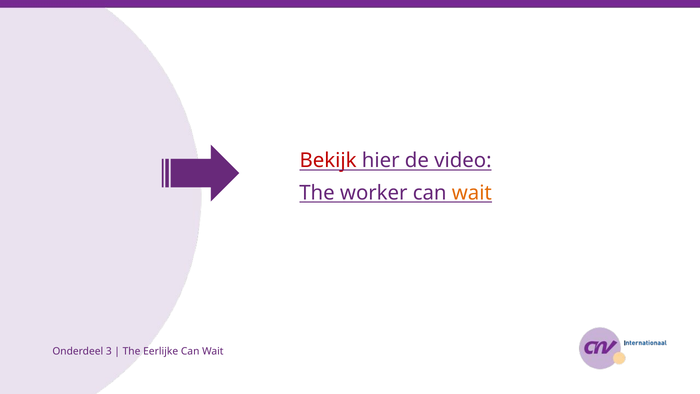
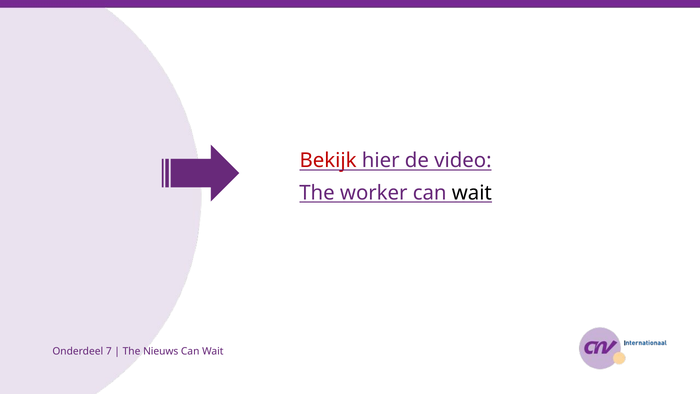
wait at (472, 193) colour: orange -> black
3: 3 -> 7
Eerlijke: Eerlijke -> Nieuws
